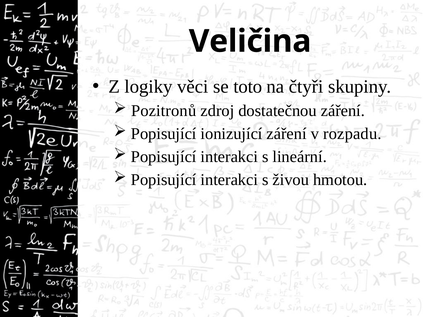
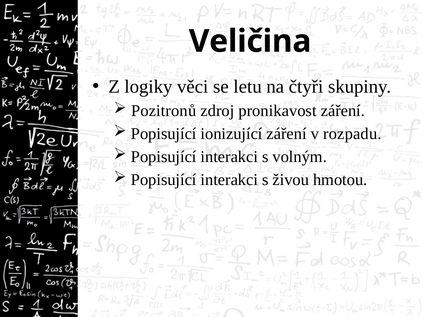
toto: toto -> letu
dostatečnou: dostatečnou -> pronikavost
lineární: lineární -> volným
